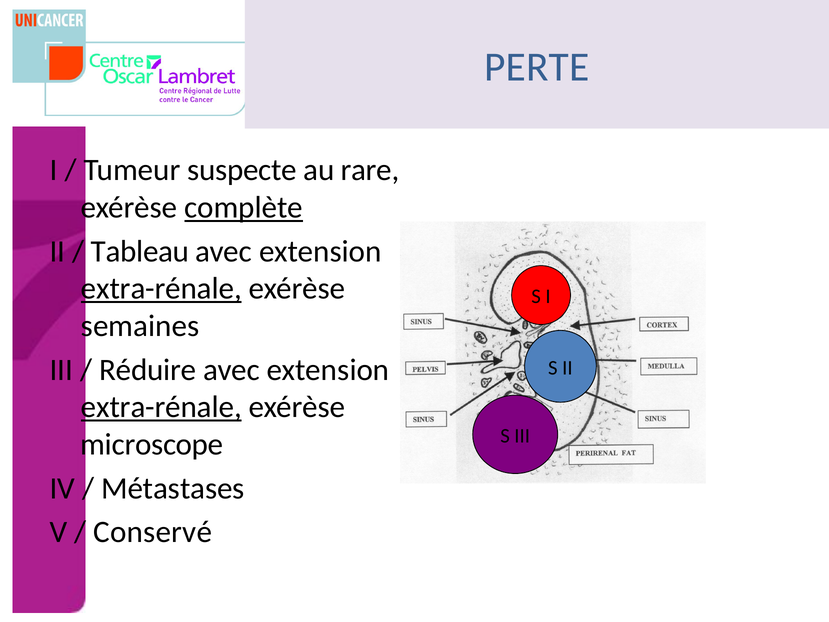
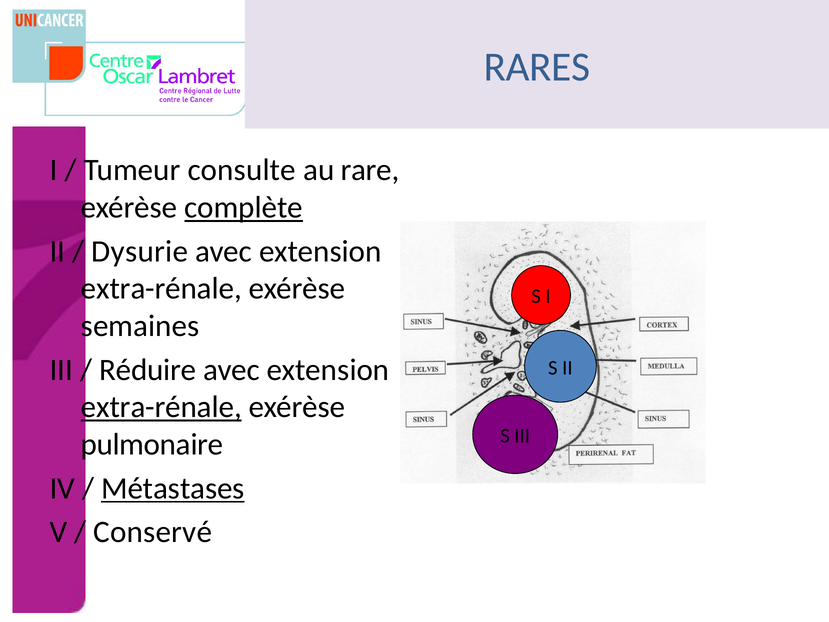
PERTE: PERTE -> RARES
suspecte: suspecte -> consulte
Tableau: Tableau -> Dysurie
extra-rénale at (161, 289) underline: present -> none
microscope: microscope -> pulmonaire
Métastases underline: none -> present
